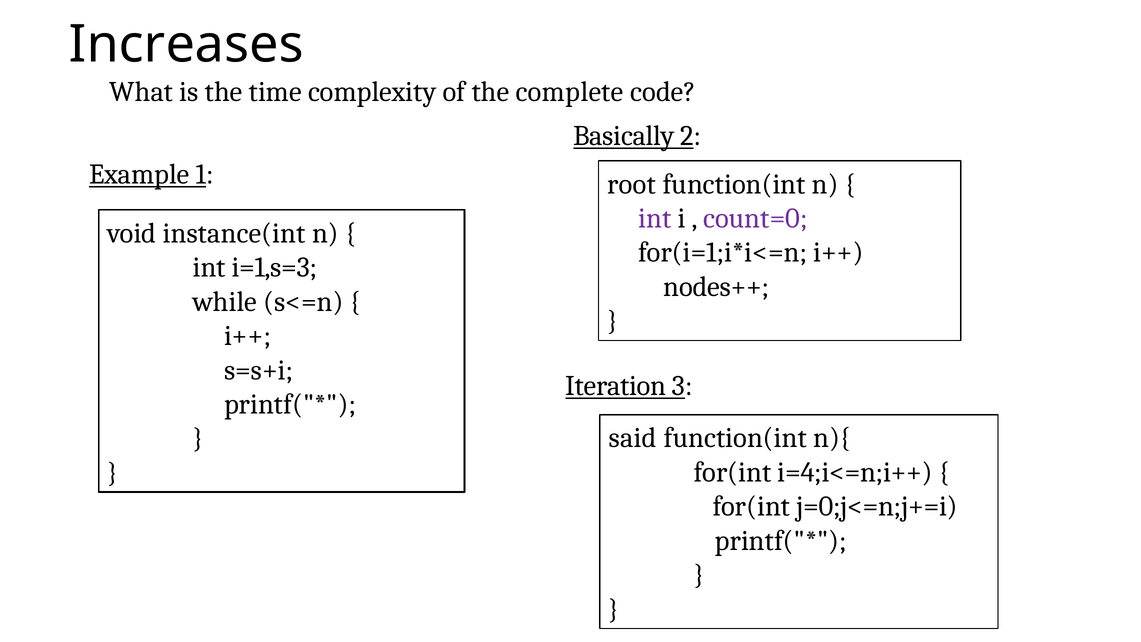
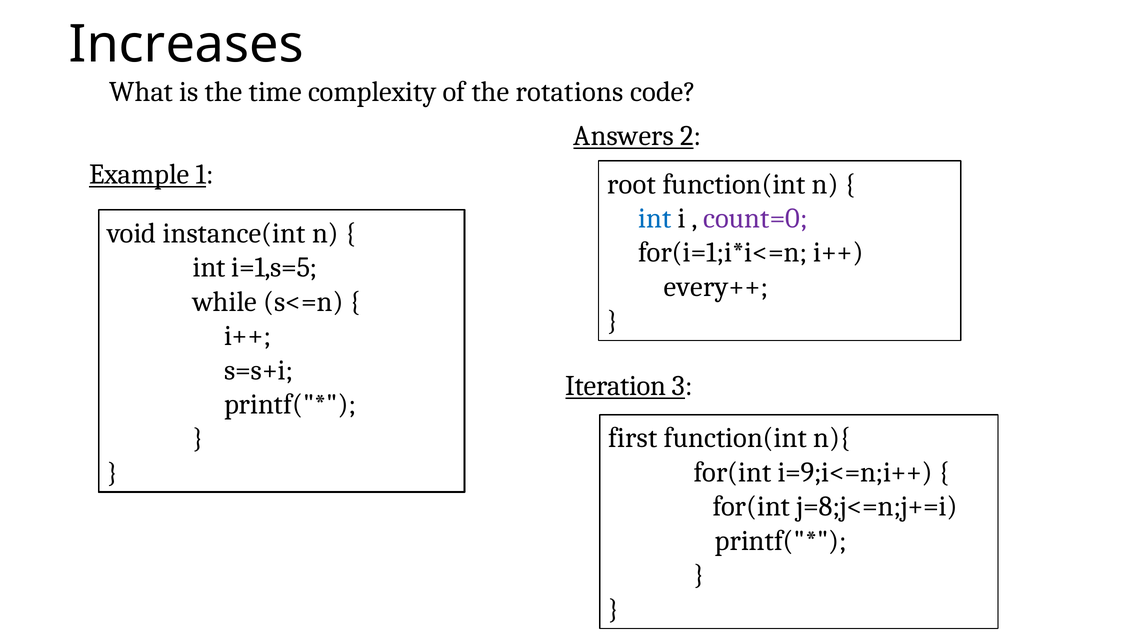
complete: complete -> rotations
Basically: Basically -> Answers
int at (655, 218) colour: purple -> blue
i=1,s=3: i=1,s=3 -> i=1,s=5
nodes++: nodes++ -> every++
said: said -> first
i=4;i<=n;i++: i=4;i<=n;i++ -> i=9;i<=n;i++
j=0;j<=n;j+=i: j=0;j<=n;j+=i -> j=8;j<=n;j+=i
